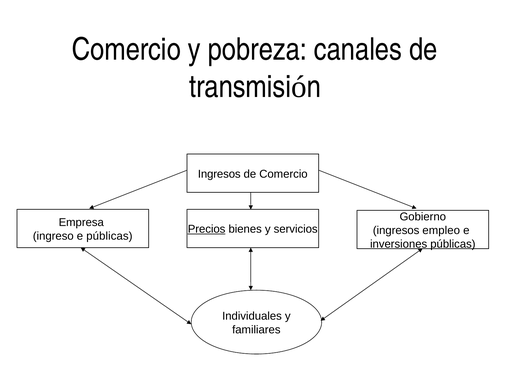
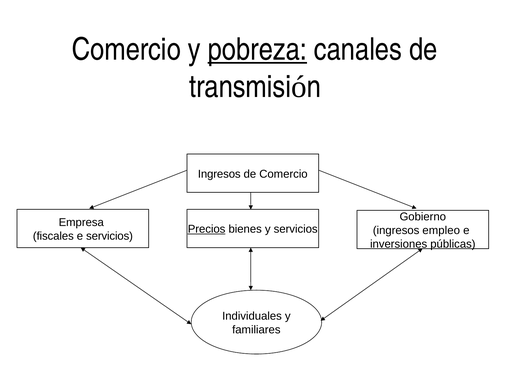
pobreza underline: none -> present
ingreso: ingreso -> fiscales
e públicas: públicas -> servicios
